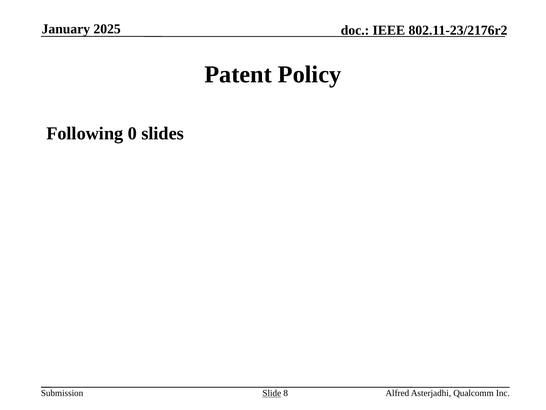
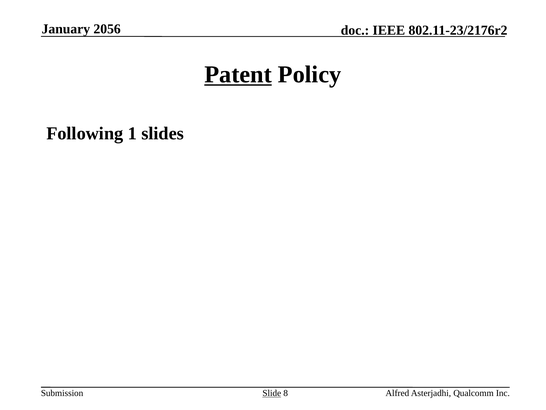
2025: 2025 -> 2056
Patent underline: none -> present
0: 0 -> 1
